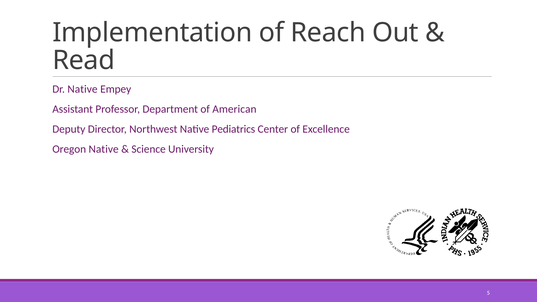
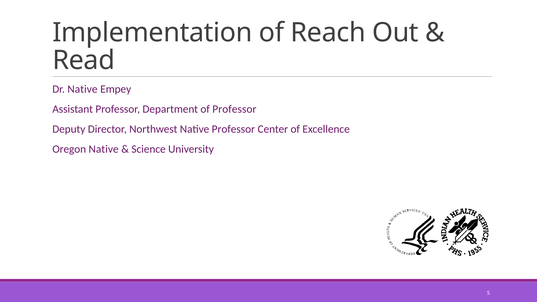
of American: American -> Professor
Native Pediatrics: Pediatrics -> Professor
